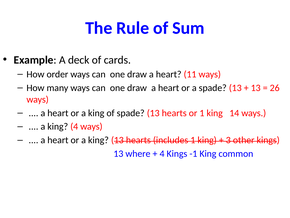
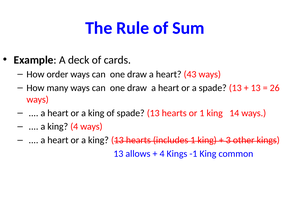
11: 11 -> 43
where: where -> allows
